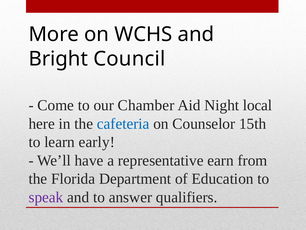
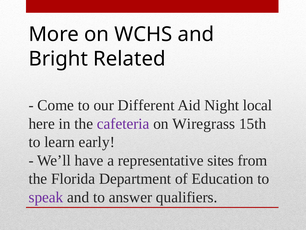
Council: Council -> Related
Chamber: Chamber -> Different
cafeteria colour: blue -> purple
Counselor: Counselor -> Wiregrass
earn: earn -> sites
